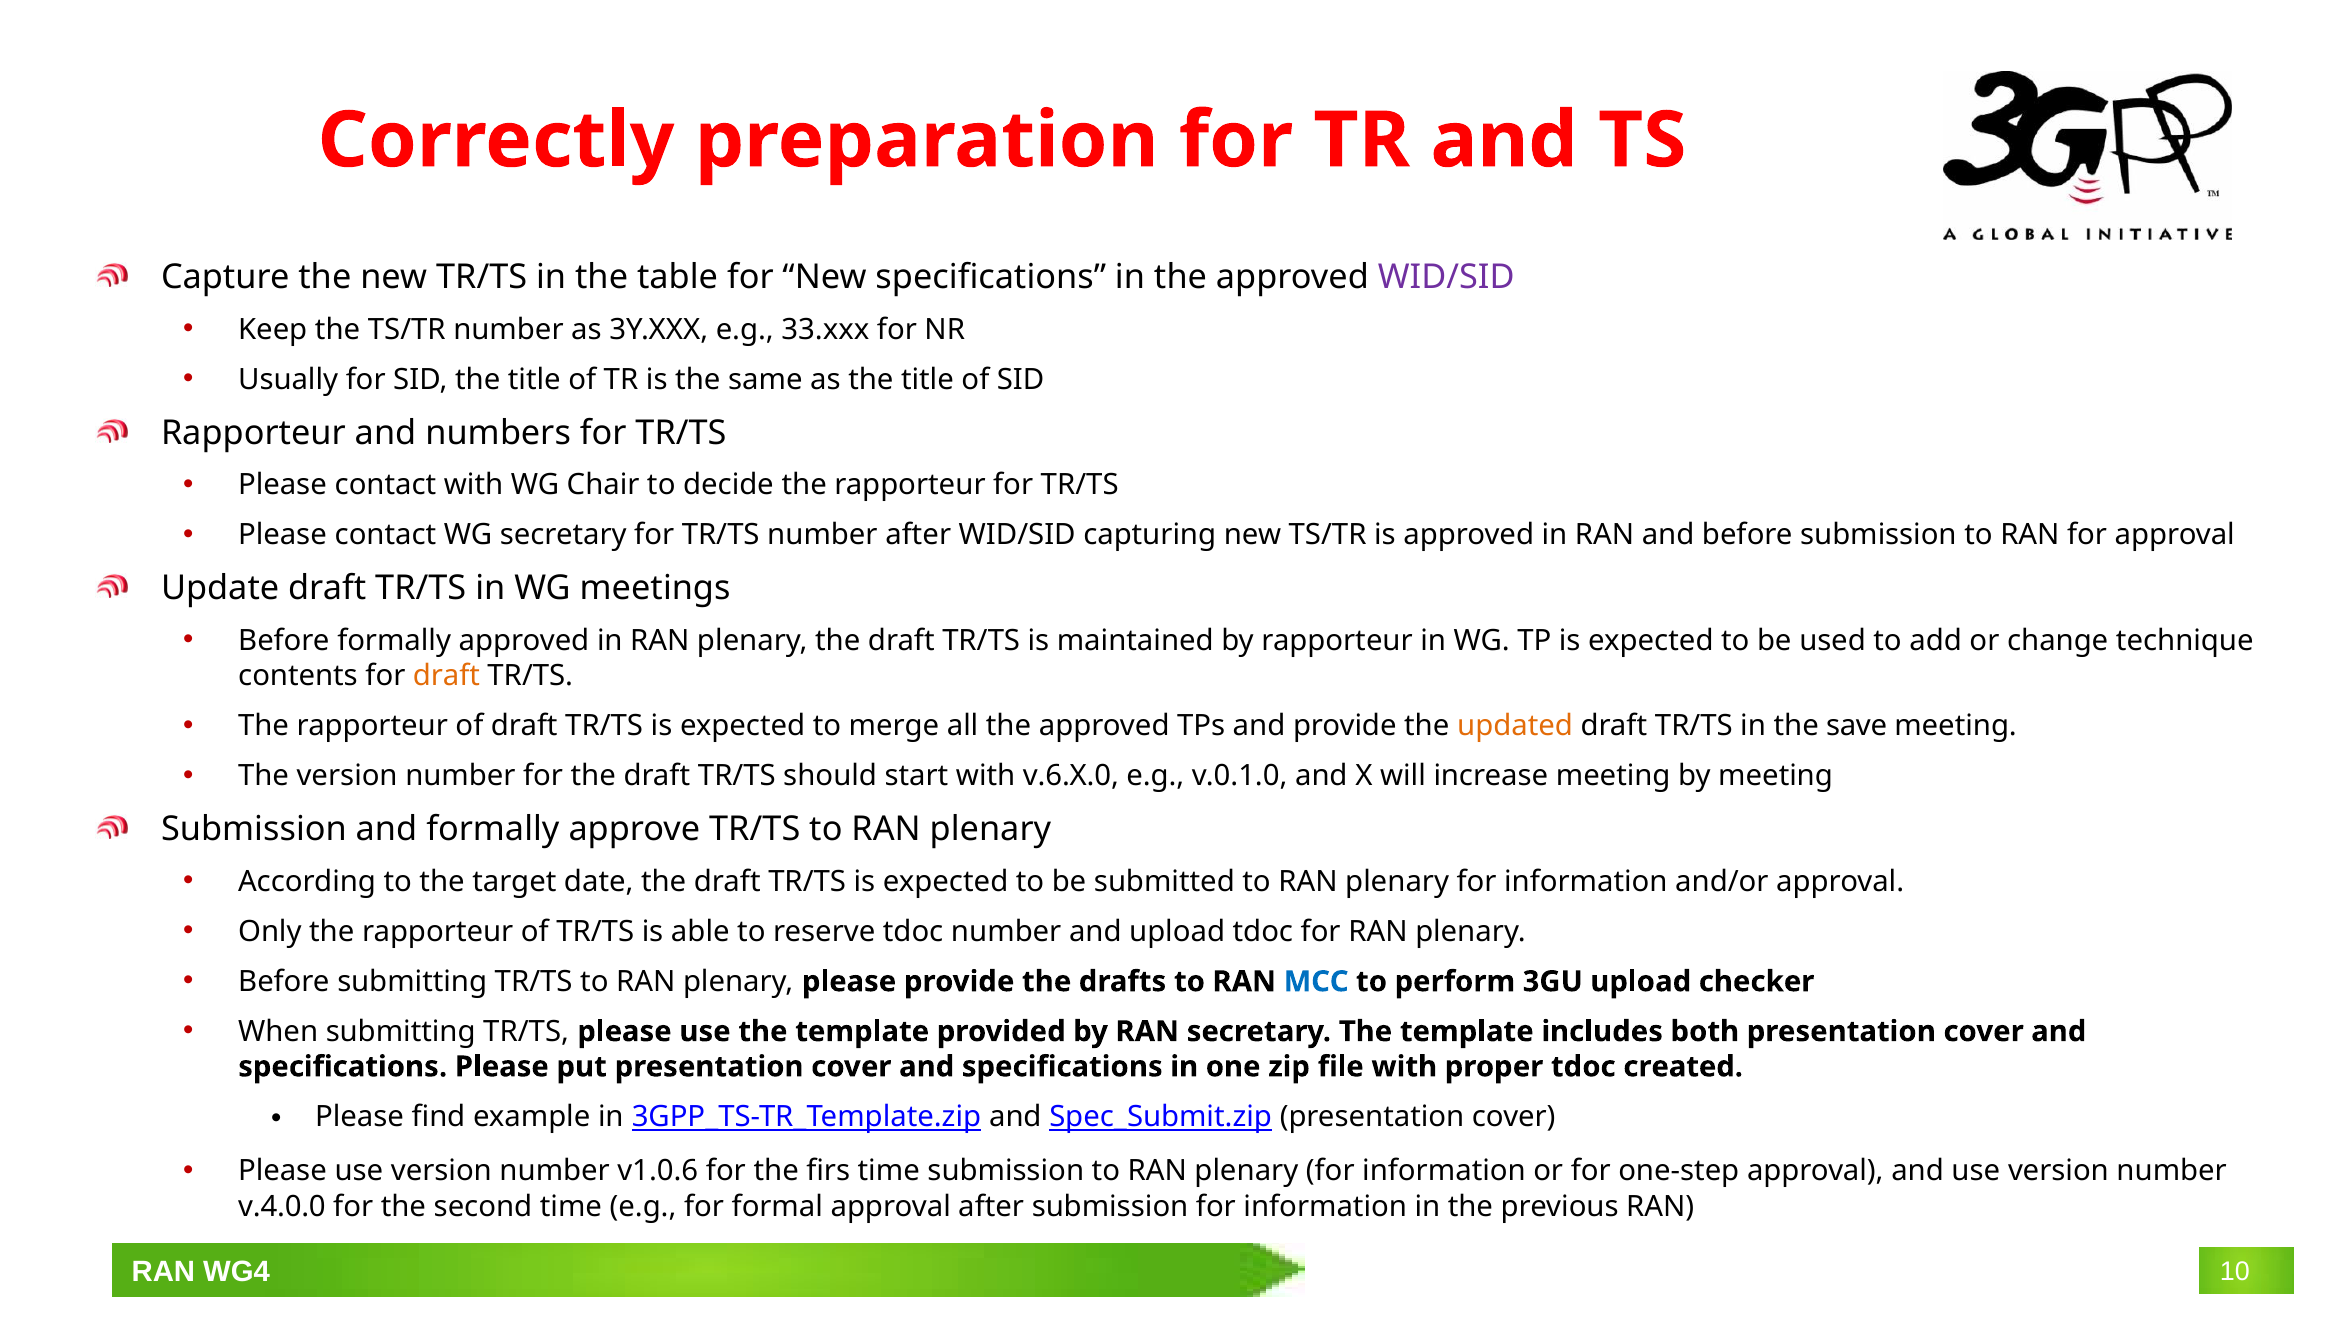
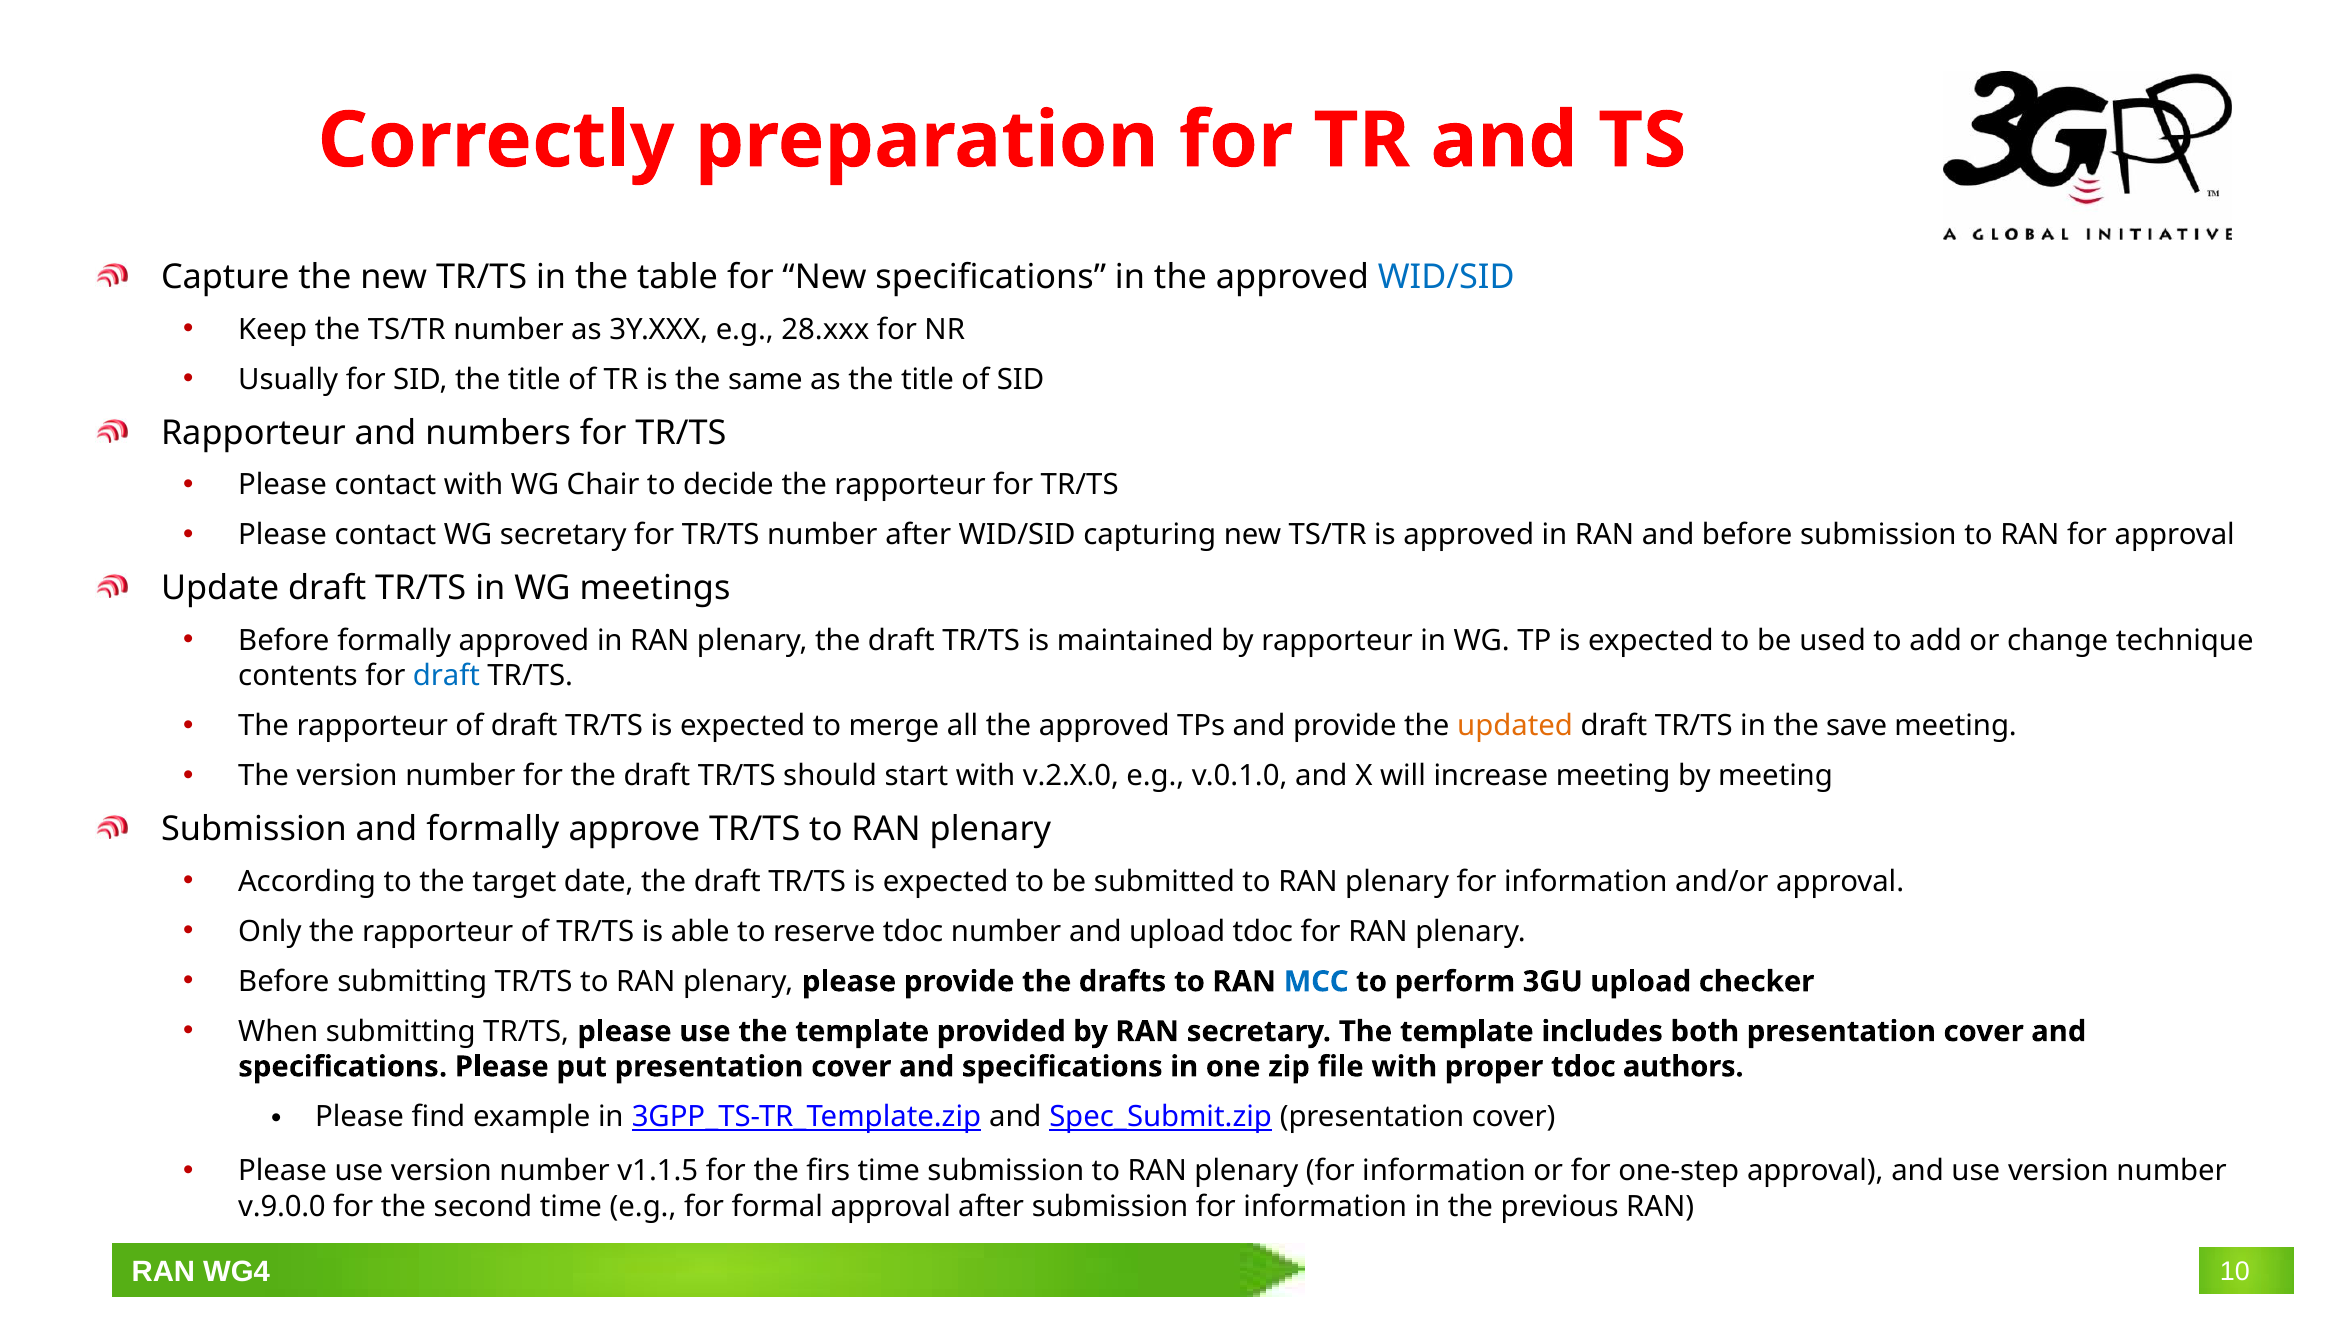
WID/SID at (1446, 277) colour: purple -> blue
33.xxx: 33.xxx -> 28.xxx
draft at (446, 676) colour: orange -> blue
v.6.X.0: v.6.X.0 -> v.2.X.0
created: created -> authors
v1.0.6: v1.0.6 -> v1.1.5
v.4.0.0: v.4.0.0 -> v.9.0.0
